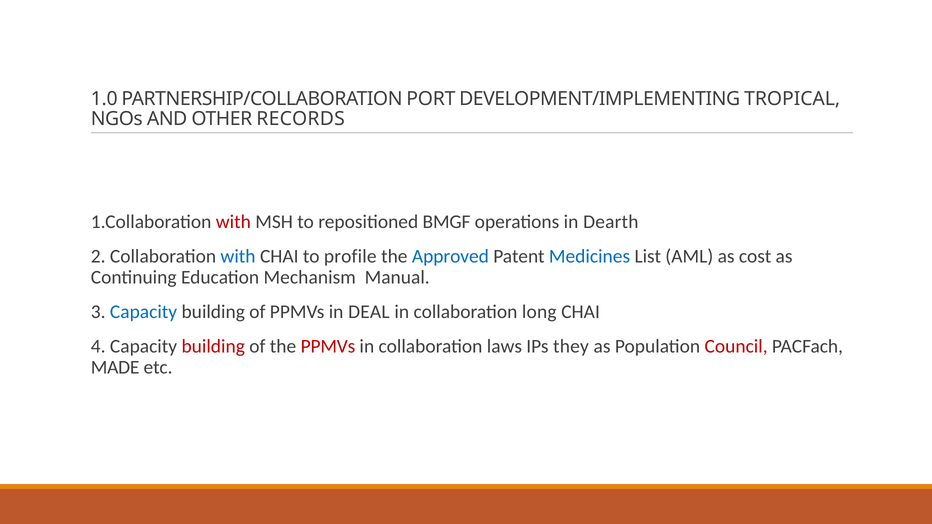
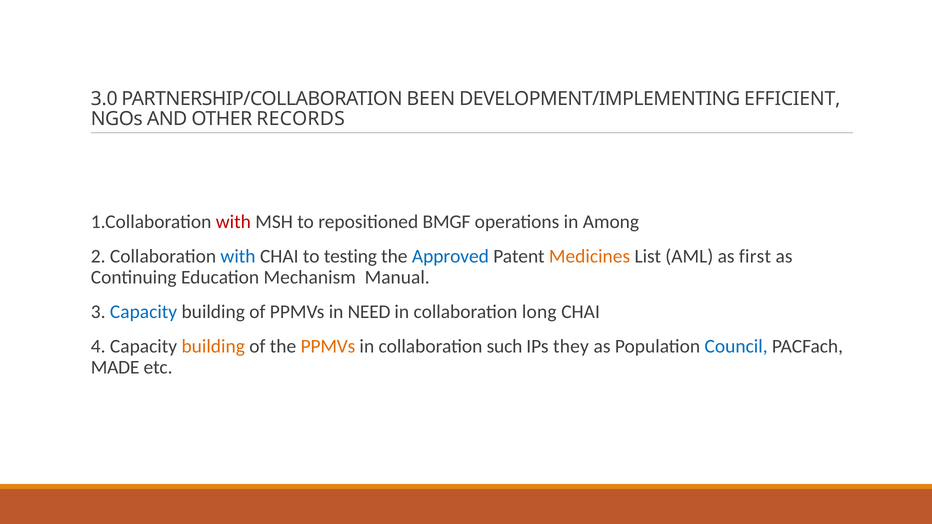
1.0: 1.0 -> 3.0
PORT: PORT -> BEEN
TROPICAL: TROPICAL -> EFFICIENT
Dearth: Dearth -> Among
profile: profile -> testing
Medicines colour: blue -> orange
cost: cost -> first
DEAL: DEAL -> NEED
building at (213, 347) colour: red -> orange
PPMVs at (328, 347) colour: red -> orange
laws: laws -> such
Council colour: red -> blue
